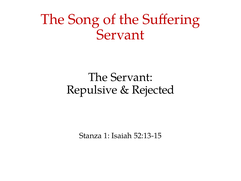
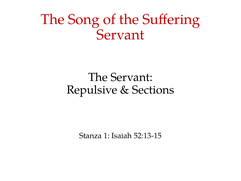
Rejected: Rejected -> Sections
